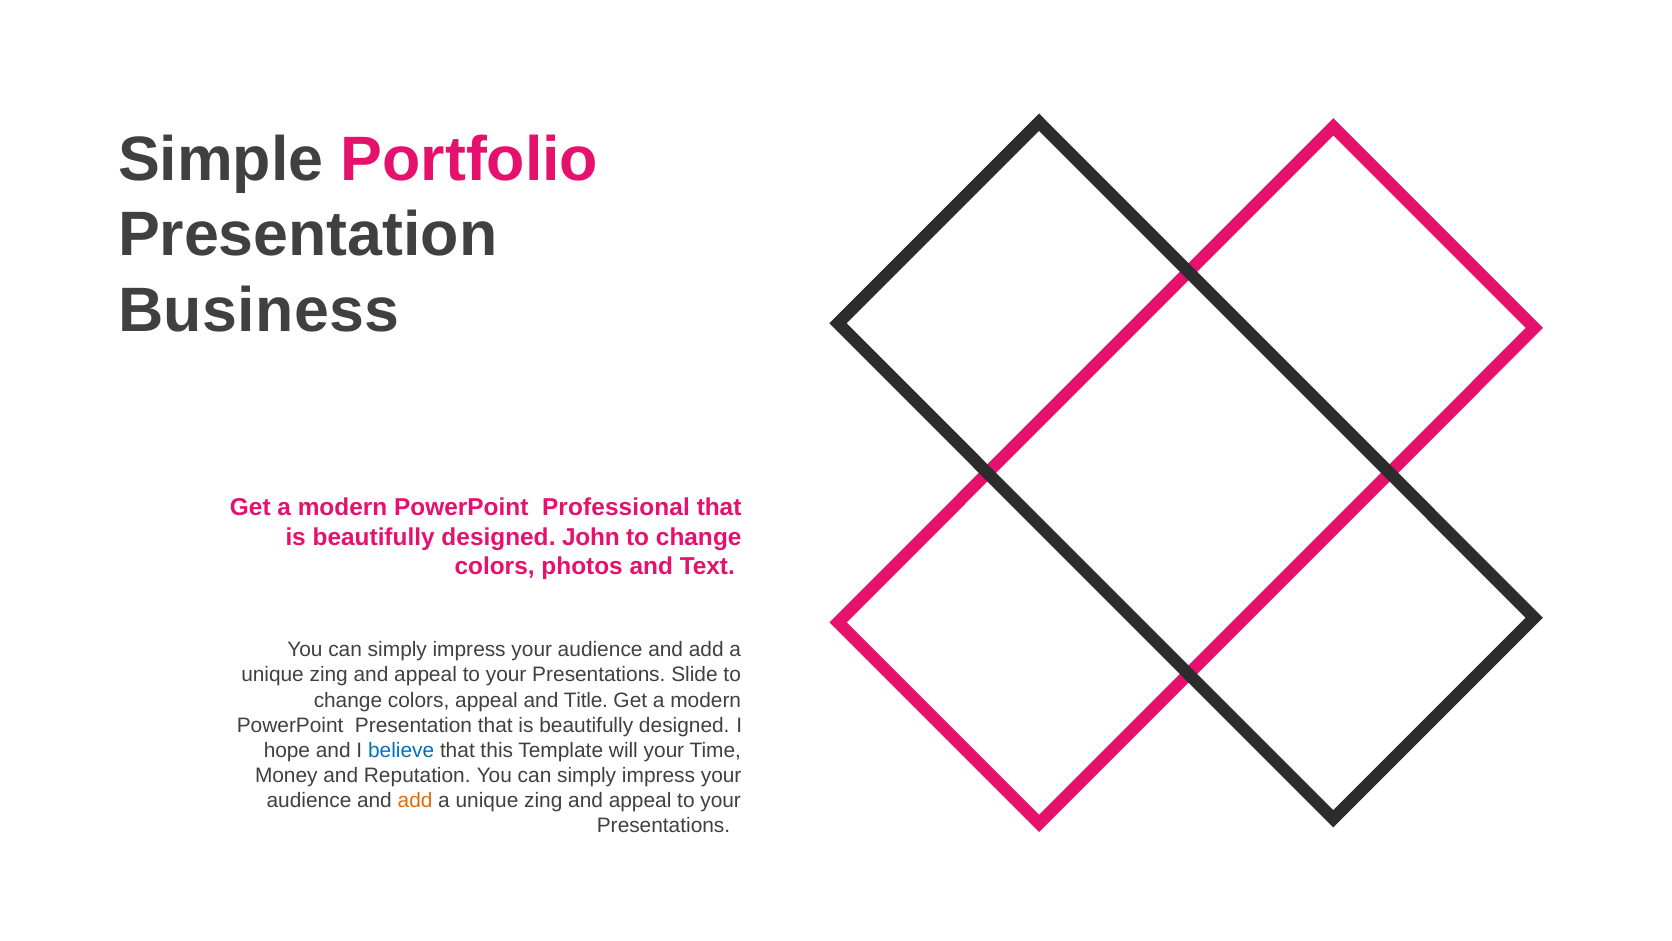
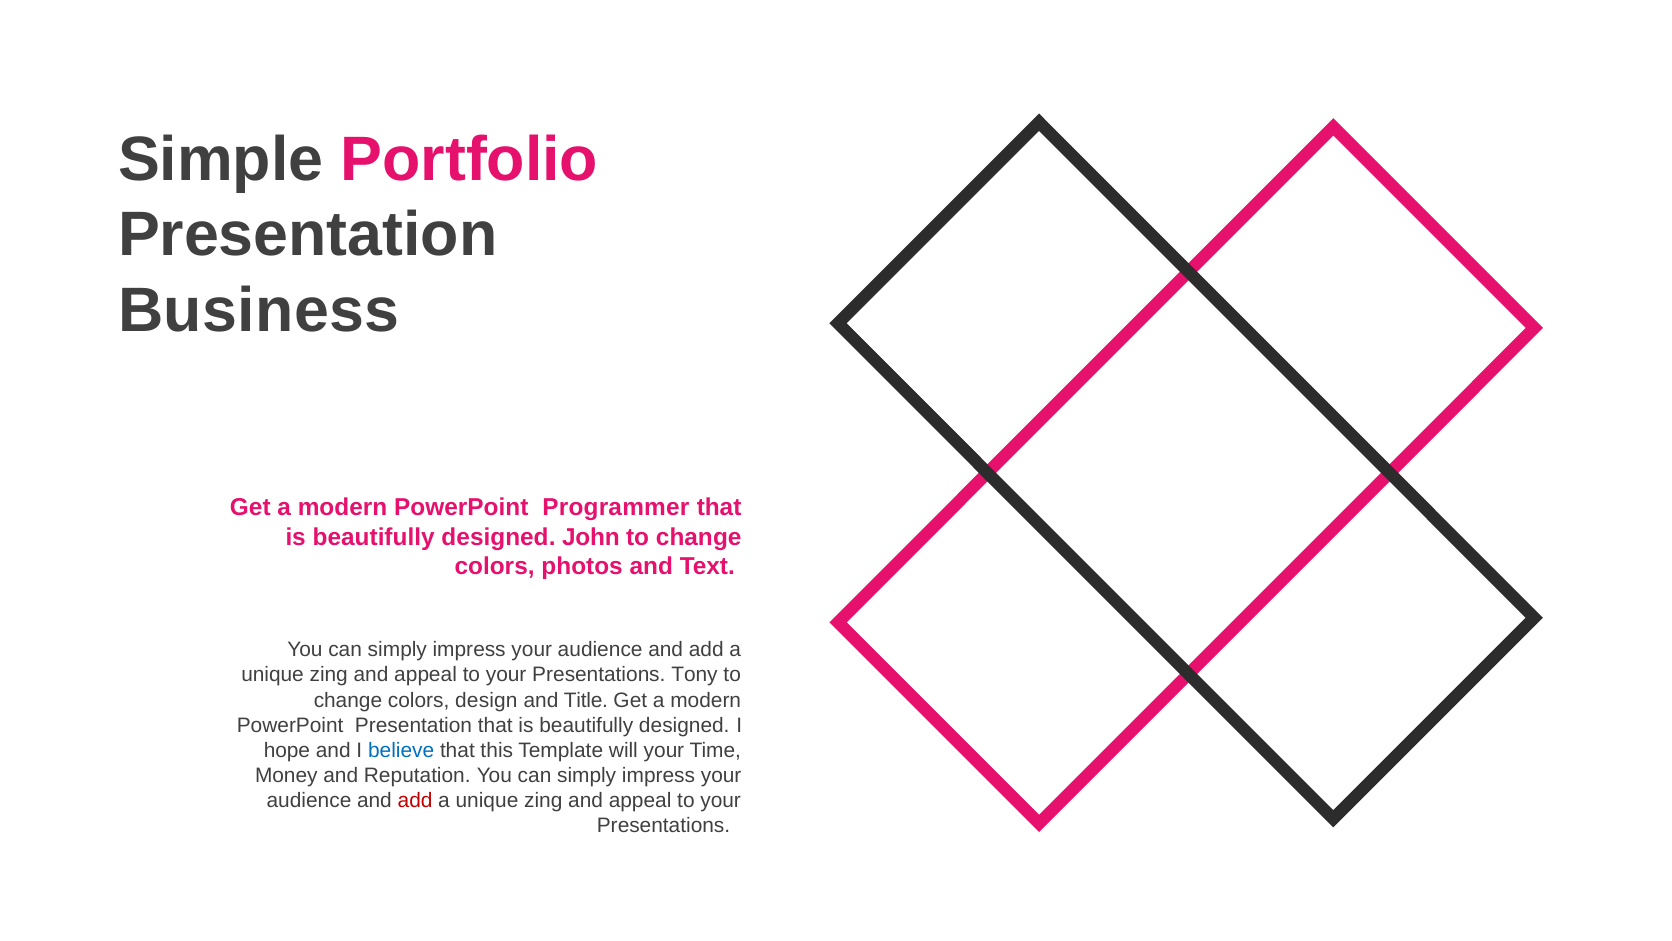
Professional: Professional -> Programmer
Slide: Slide -> Tony
colors appeal: appeal -> design
add at (415, 800) colour: orange -> red
